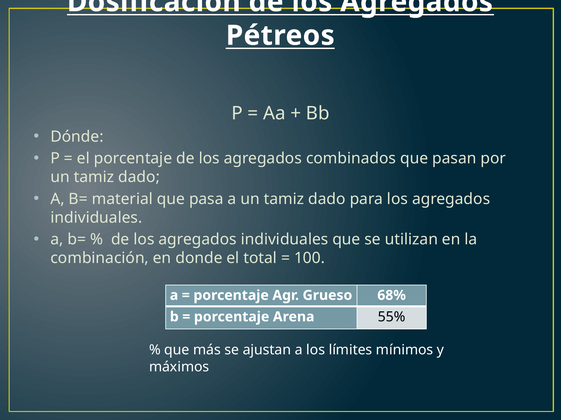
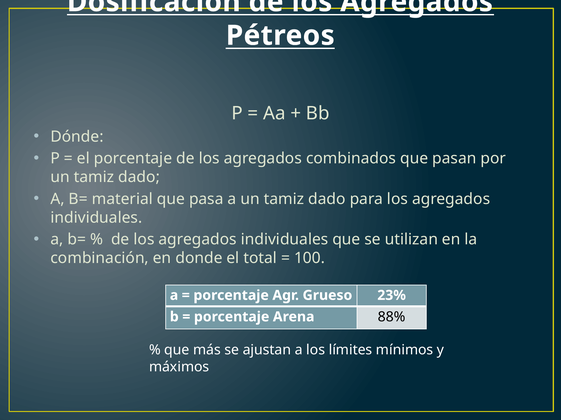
68%: 68% -> 23%
55%: 55% -> 88%
